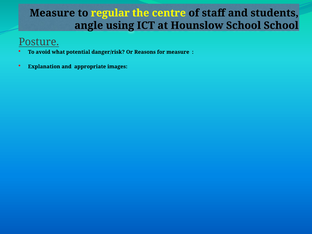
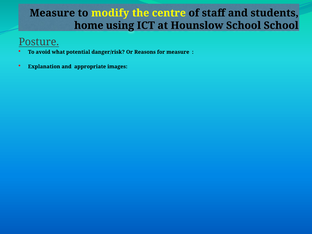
regular: regular -> modify
angle: angle -> home
